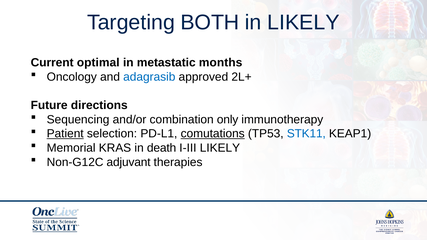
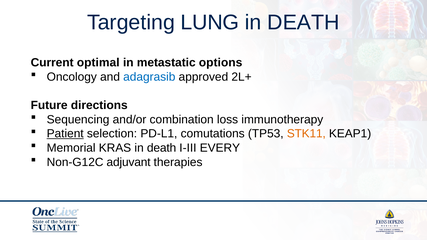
BOTH: BOTH -> LUNG
LIKELY at (303, 22): LIKELY -> DEATH
months: months -> options
only: only -> loss
comutations underline: present -> none
STK11 colour: blue -> orange
I-III LIKELY: LIKELY -> EVERY
